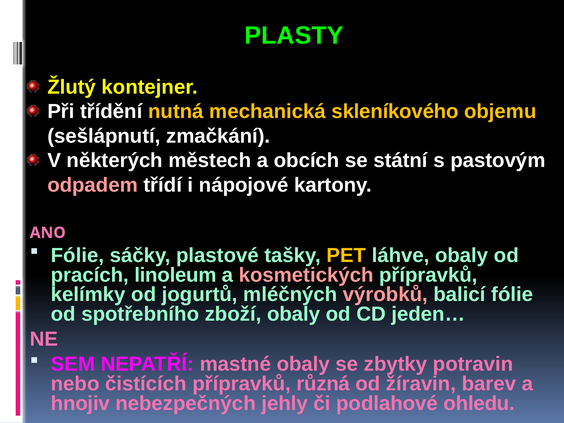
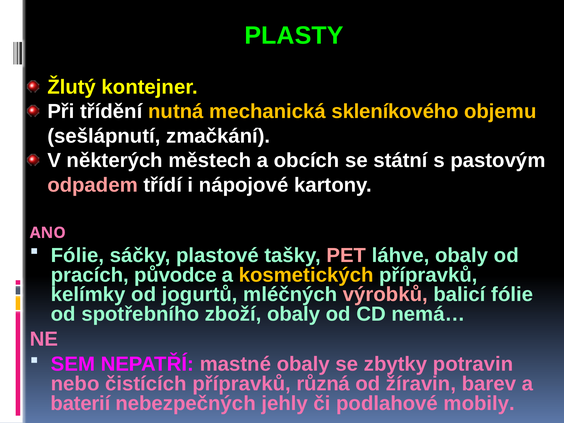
PET colour: yellow -> pink
linoleum: linoleum -> původce
kosmetických colour: pink -> yellow
jeden…: jeden… -> nemá…
hnojiv: hnojiv -> baterií
ohledu: ohledu -> mobily
